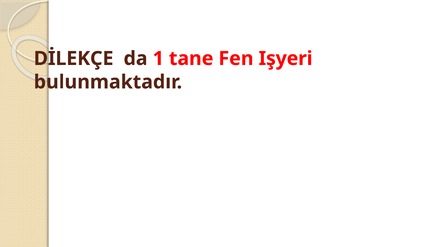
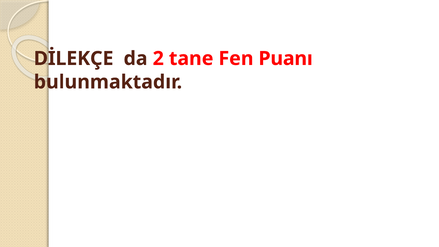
1: 1 -> 2
Işyeri: Işyeri -> Puanı
